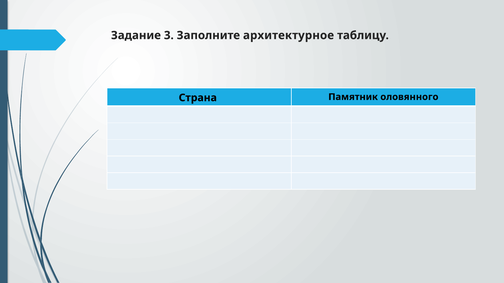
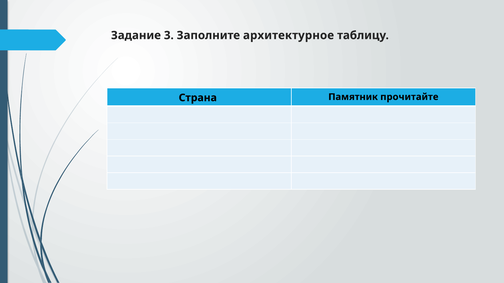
оловянного: оловянного -> прочитайте
